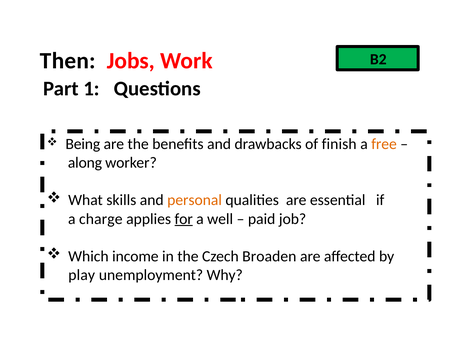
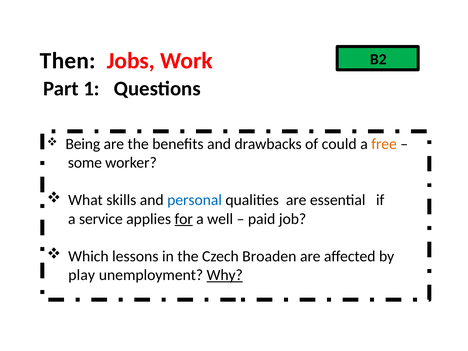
finish: finish -> could
along: along -> some
personal colour: orange -> blue
charge: charge -> service
income: income -> lessons
Why underline: none -> present
